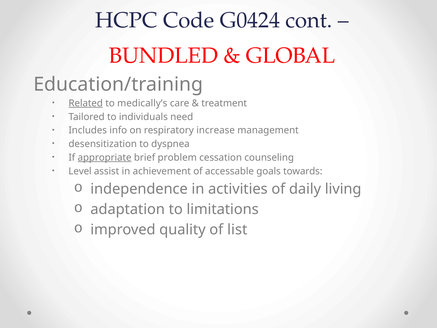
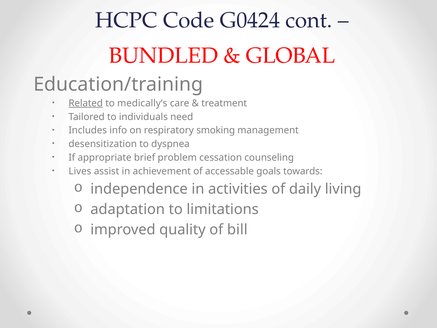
increase: increase -> smoking
appropriate underline: present -> none
Level: Level -> Lives
list: list -> bill
